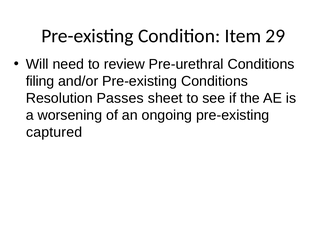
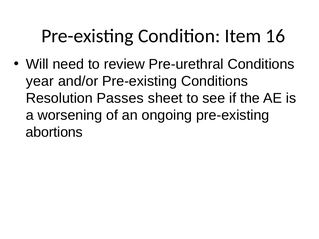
29: 29 -> 16
filing: filing -> year
captured: captured -> abortions
